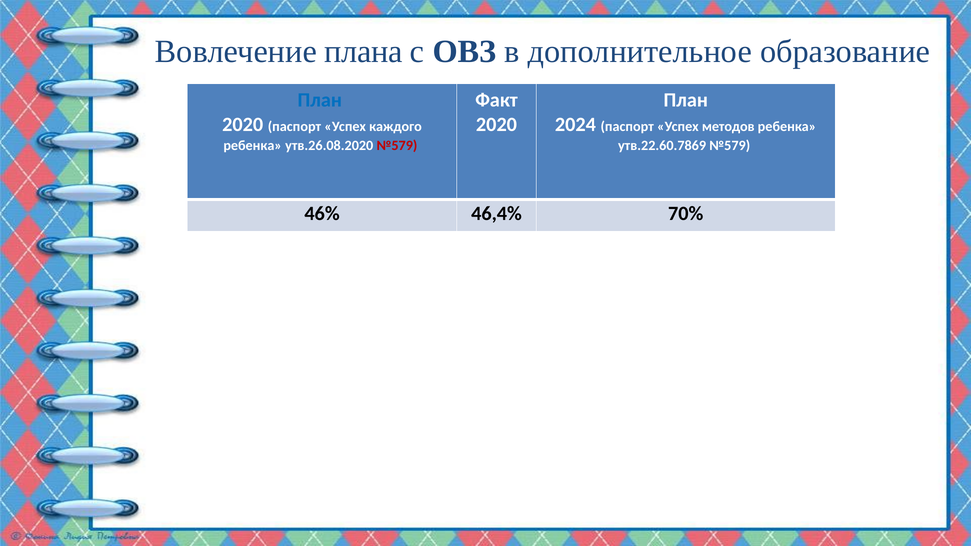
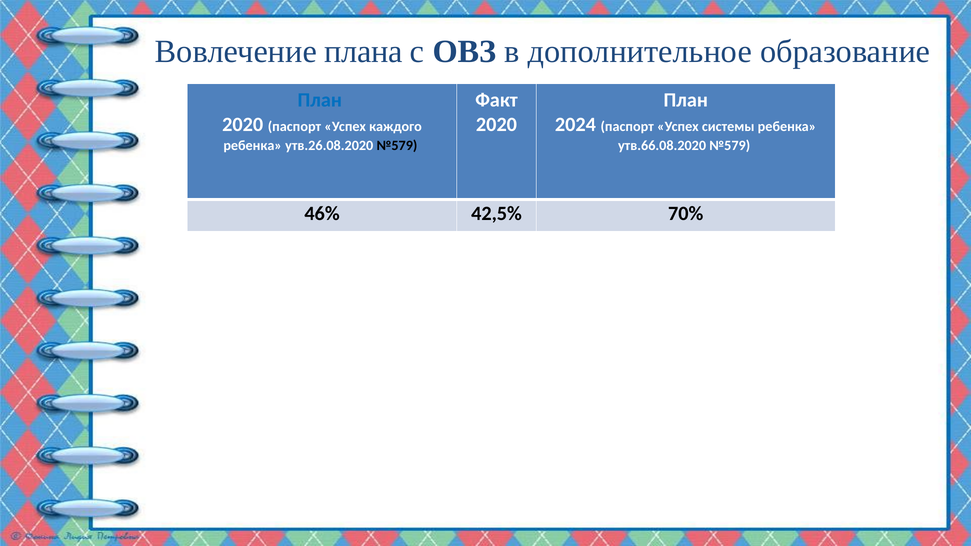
методов: методов -> системы
№579 at (397, 146) colour: red -> black
утв.22.60.7869: утв.22.60.7869 -> утв.66.08.2020
46,4%: 46,4% -> 42,5%
